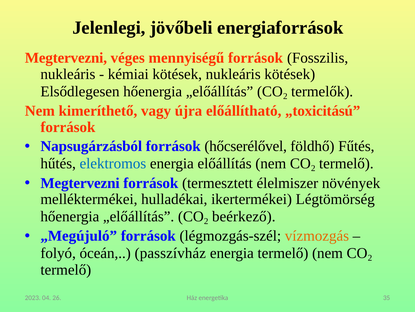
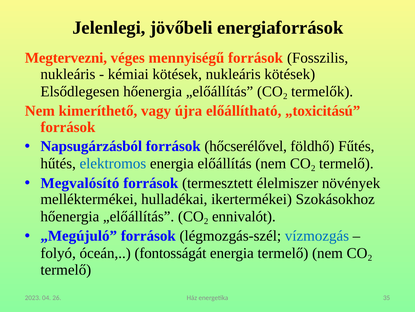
Megtervezni at (80, 183): Megtervezni -> Megvalósító
Légtömörség: Légtömörség -> Szokásokhoz
beérkező: beérkező -> ennivalót
vízmozgás colour: orange -> blue
passzívház: passzívház -> fontosságát
